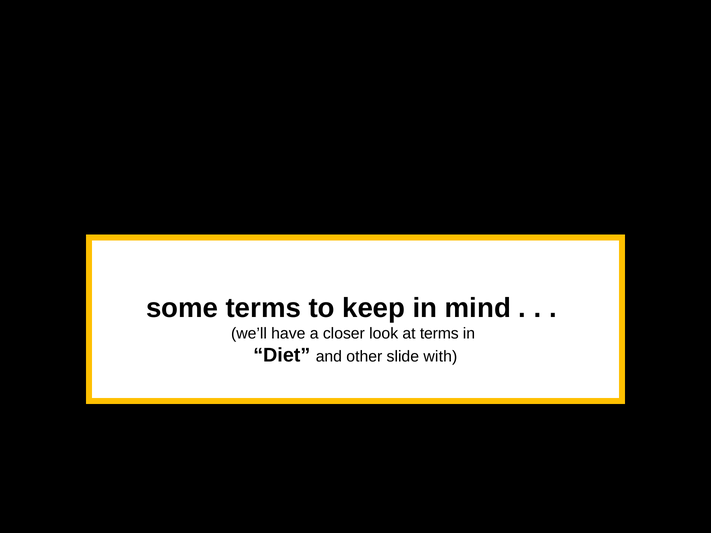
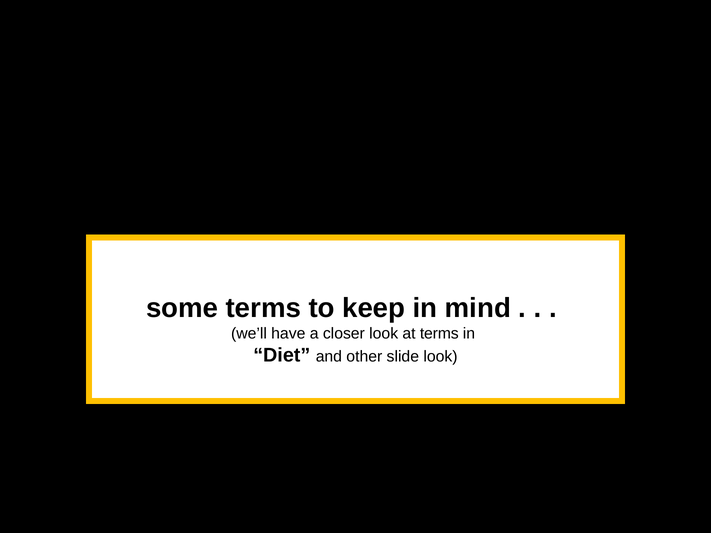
slide with: with -> look
